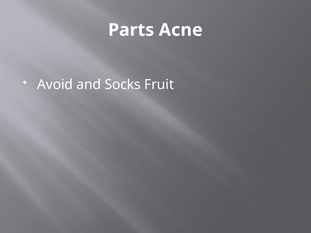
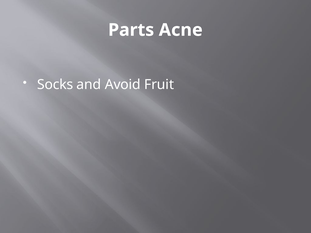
Avoid: Avoid -> Socks
Socks: Socks -> Avoid
